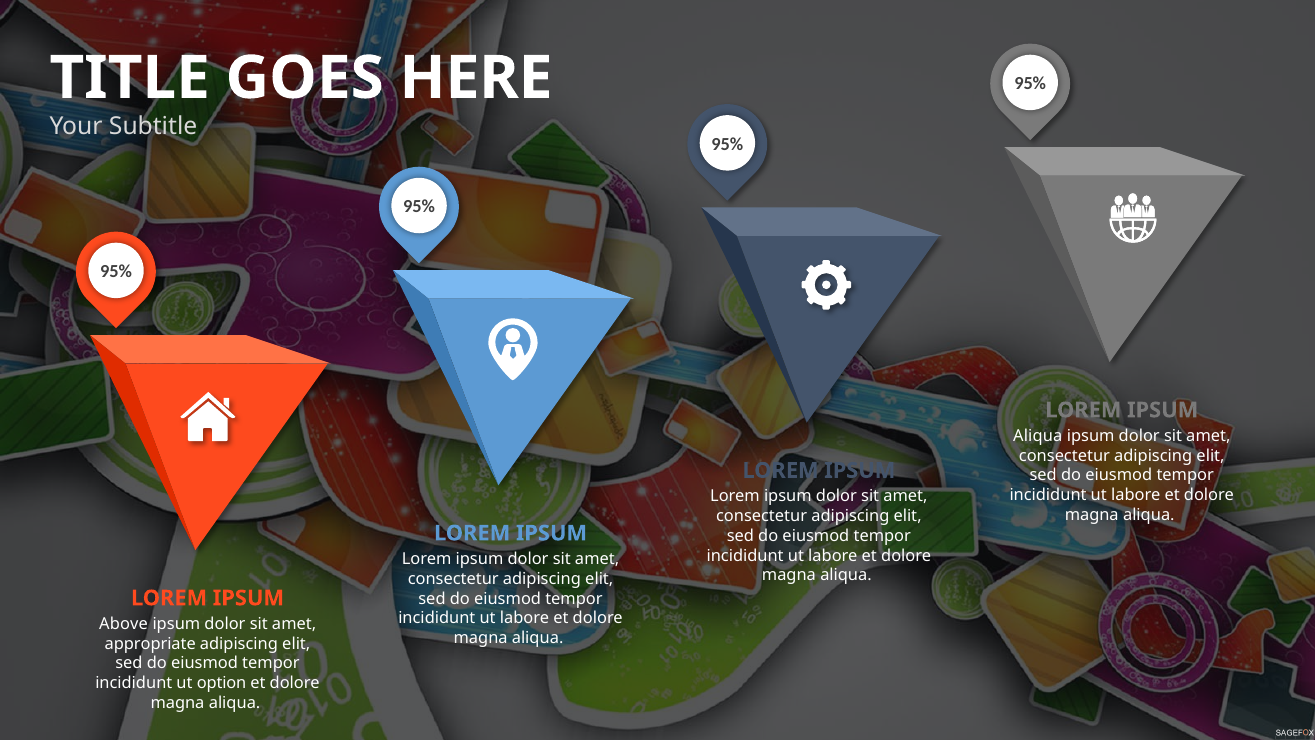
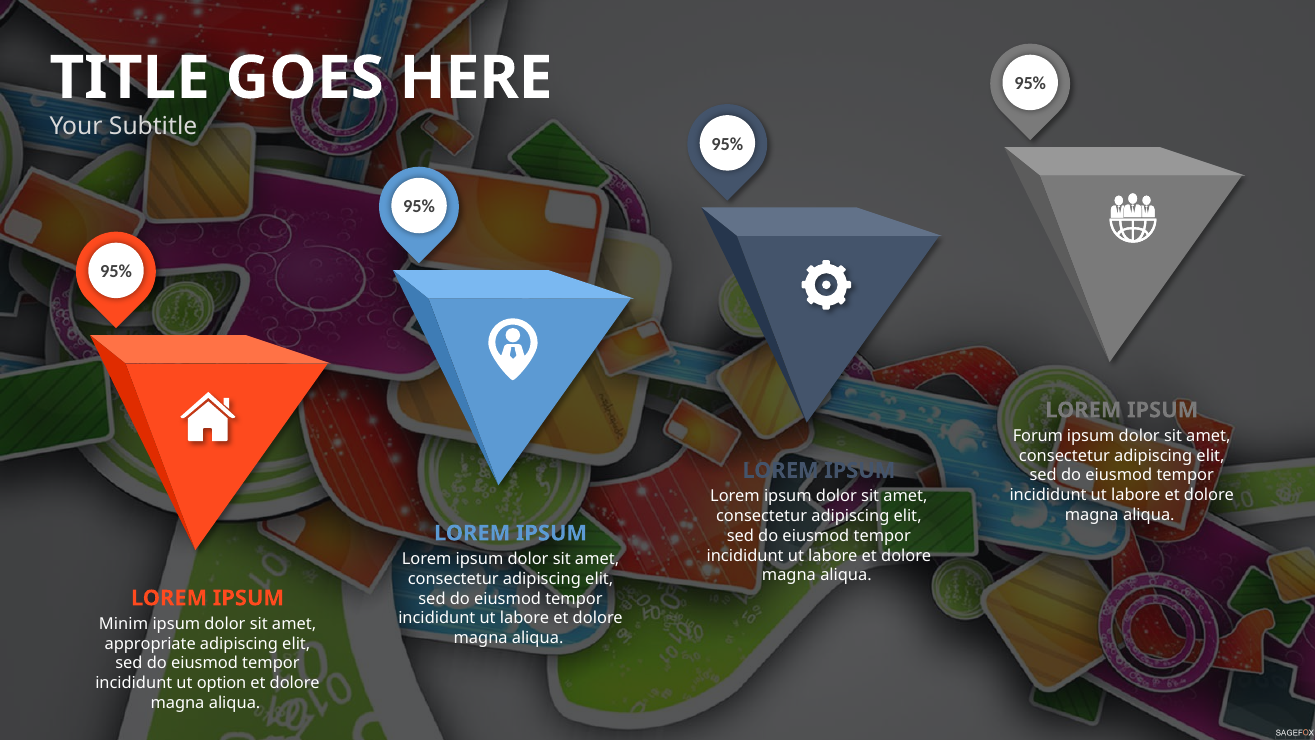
Aliqua at (1038, 436): Aliqua -> Forum
Above: Above -> Minim
